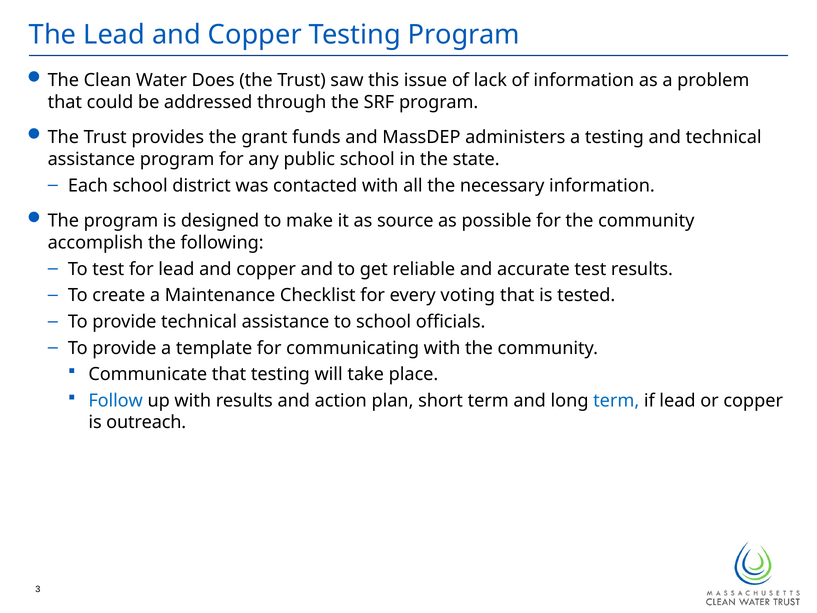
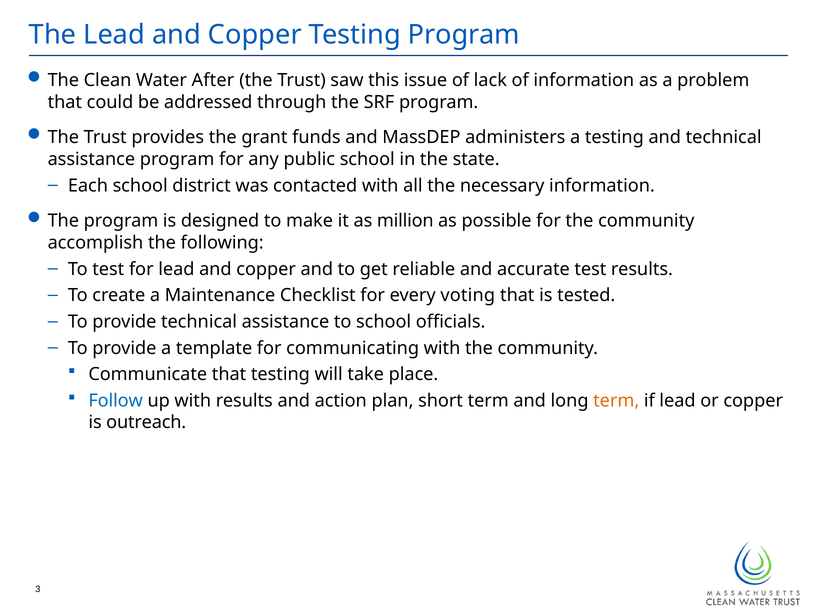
Does: Does -> After
source: source -> million
term at (616, 401) colour: blue -> orange
